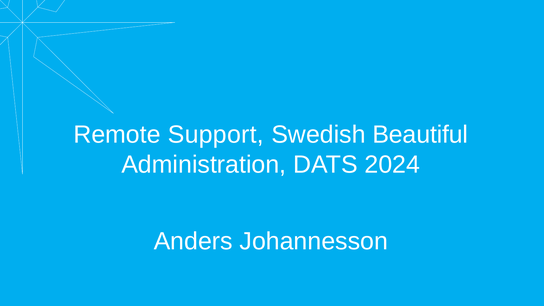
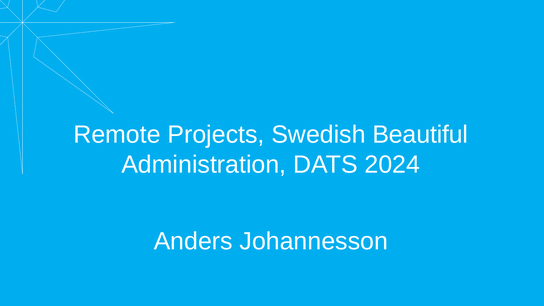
Support: Support -> Projects
